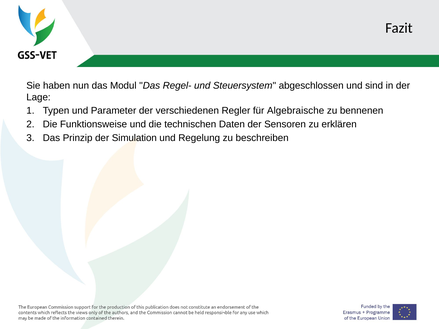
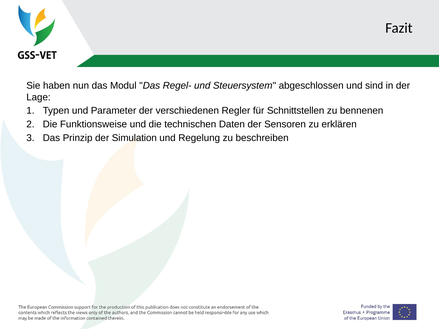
Algebraische: Algebraische -> Schnittstellen
